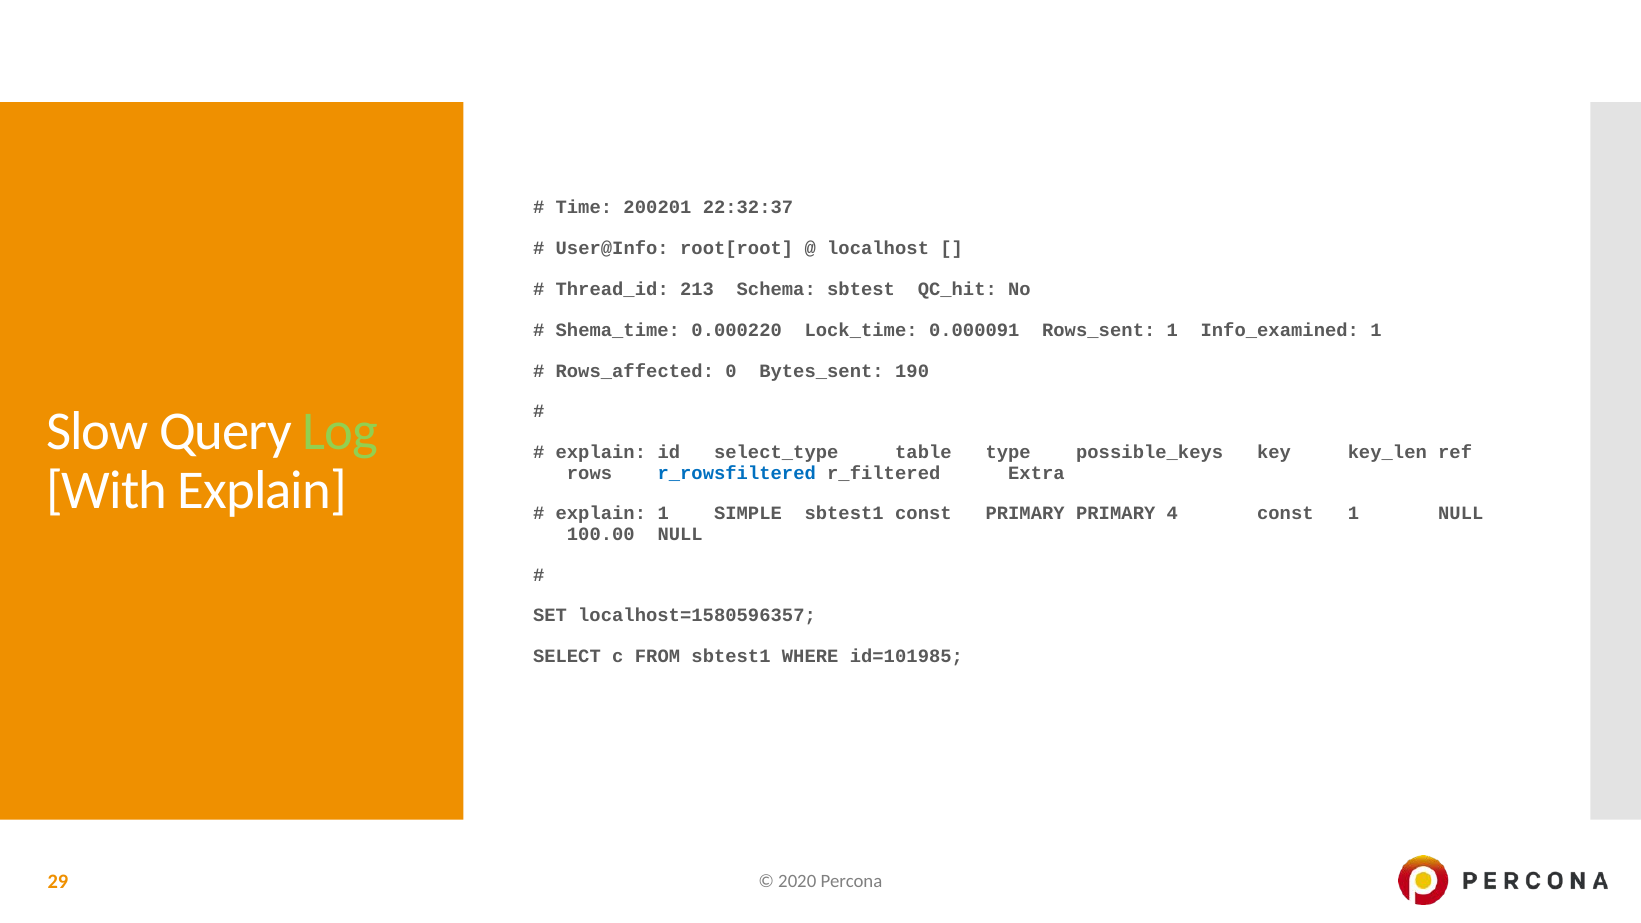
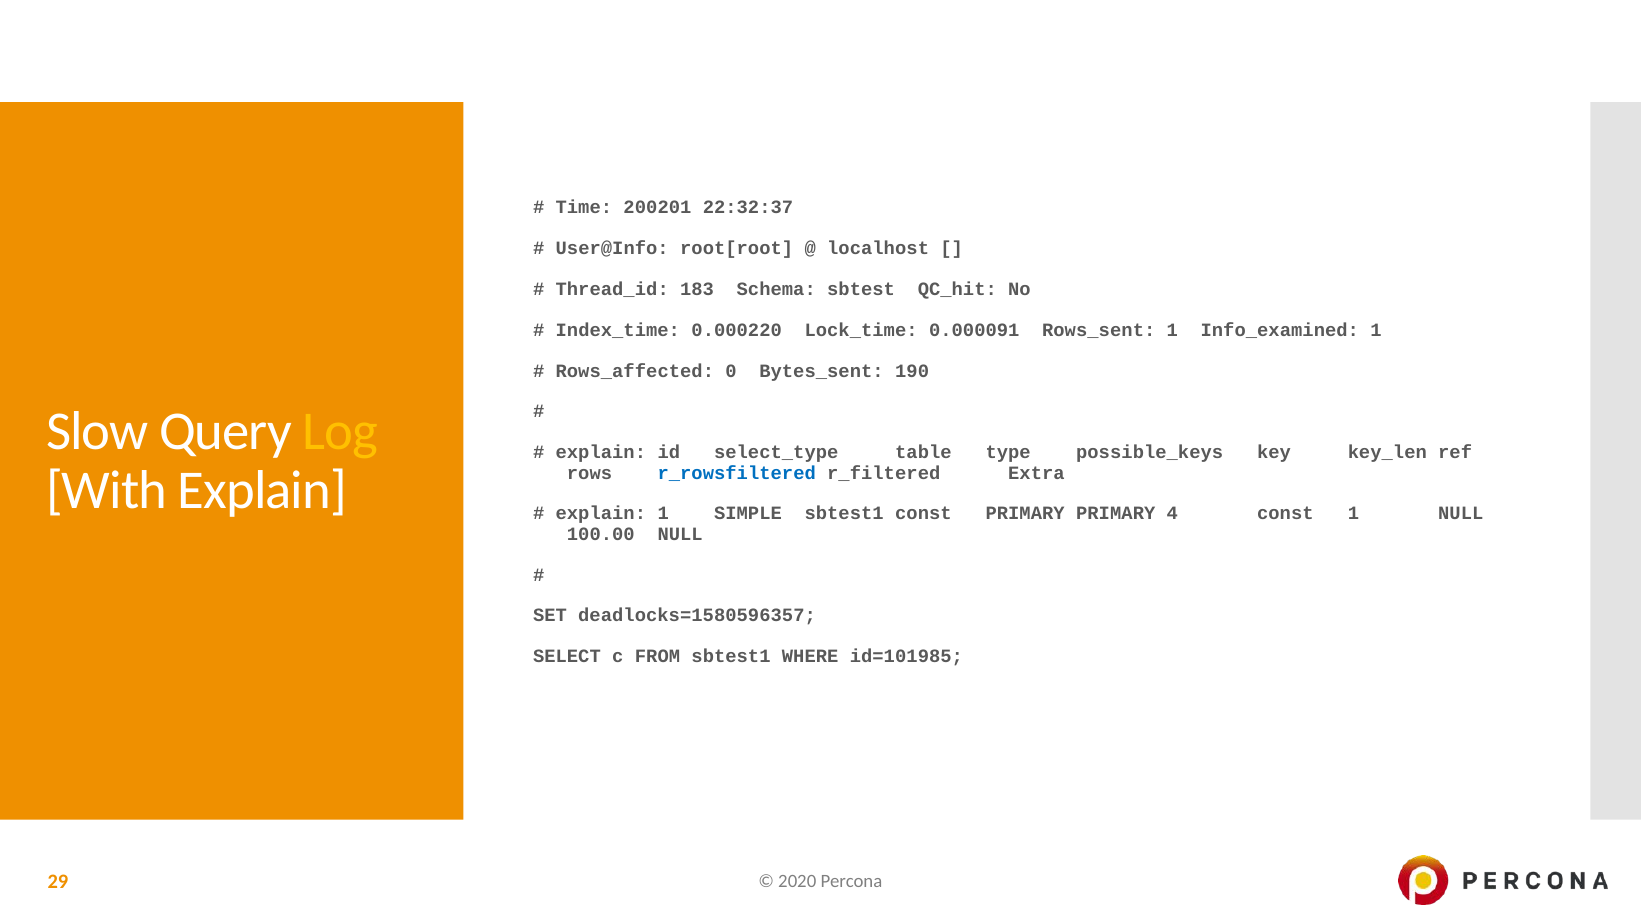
213: 213 -> 183
Shema_time: Shema_time -> Index_time
Log colour: light green -> yellow
localhost=1580596357: localhost=1580596357 -> deadlocks=1580596357
